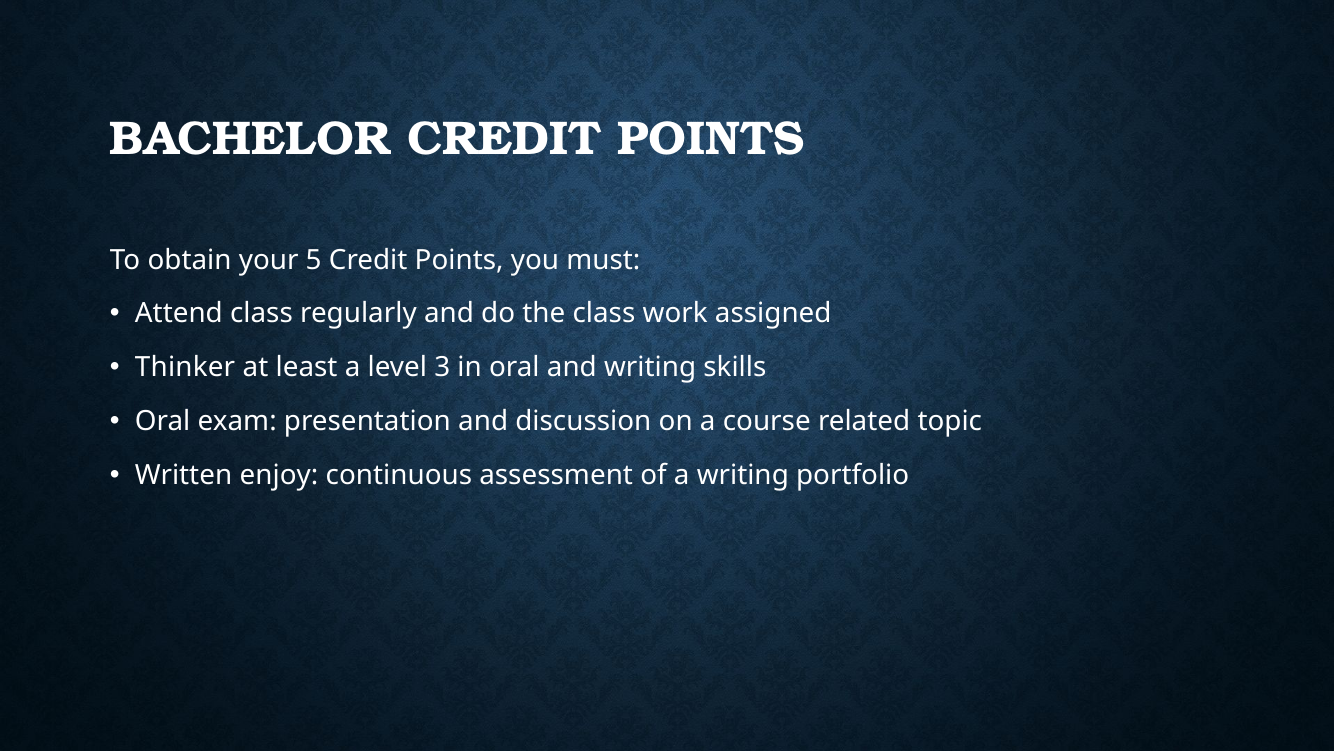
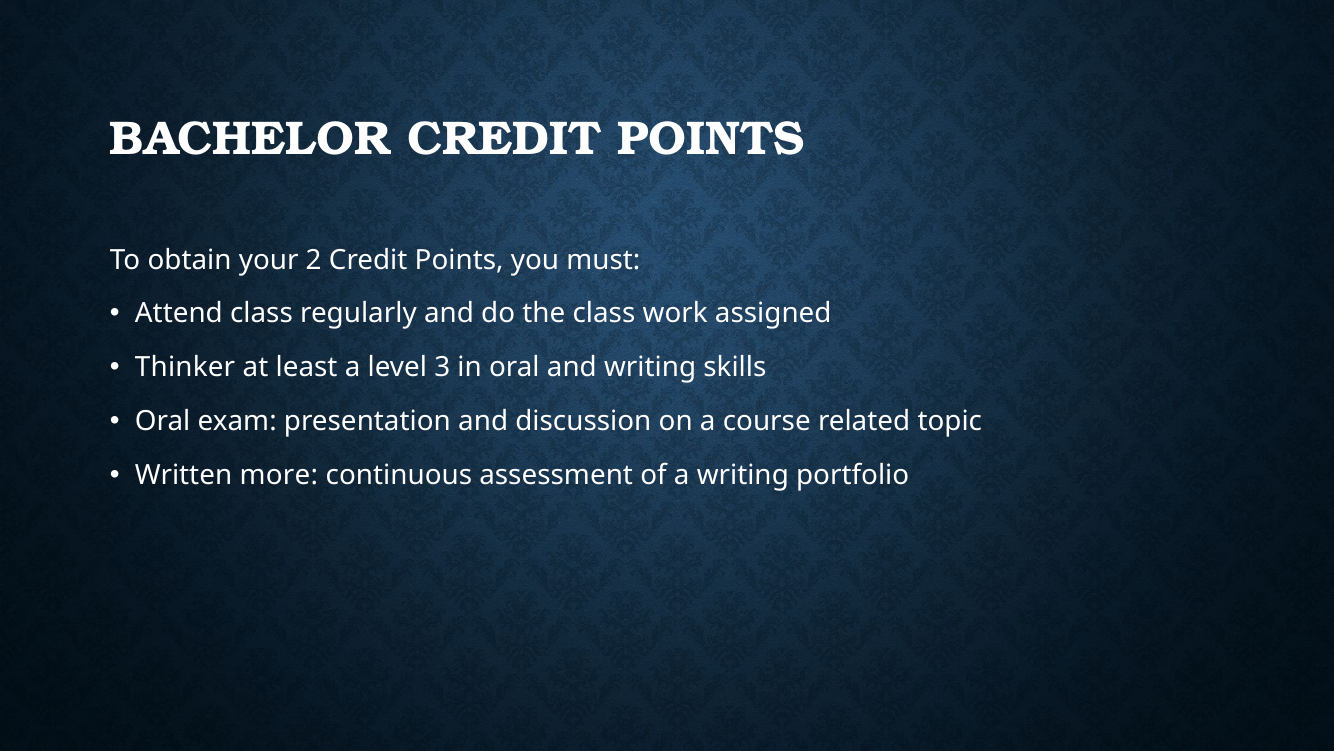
5: 5 -> 2
enjoy: enjoy -> more
